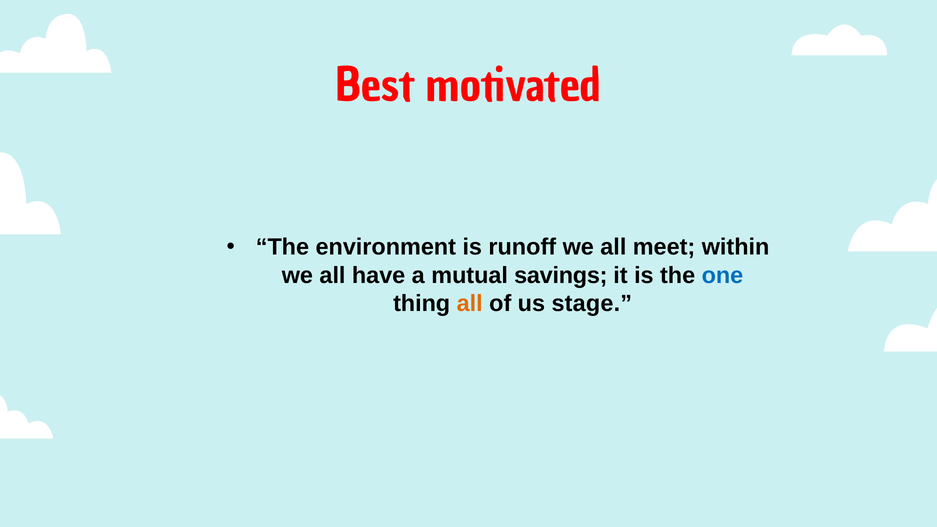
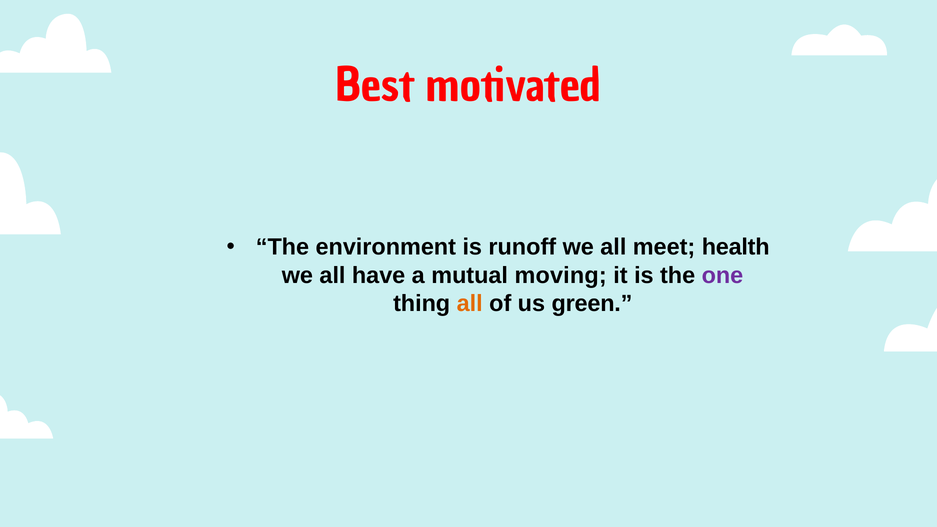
within: within -> health
savings: savings -> moving
one colour: blue -> purple
stage: stage -> green
